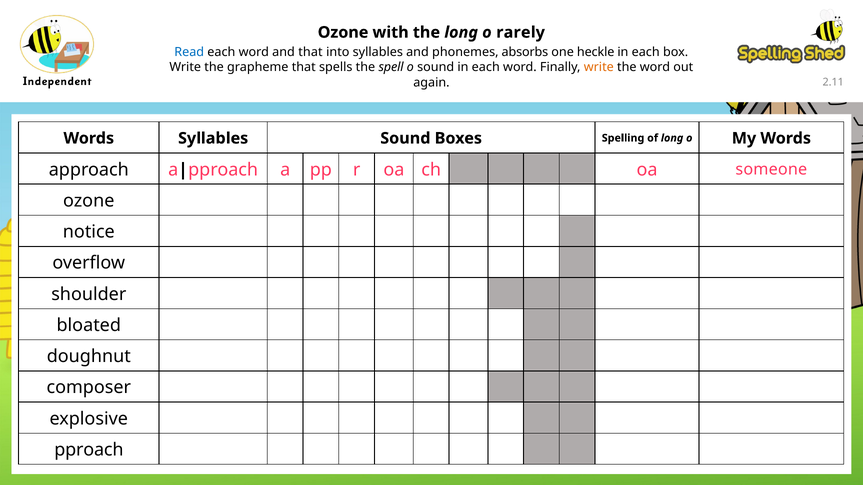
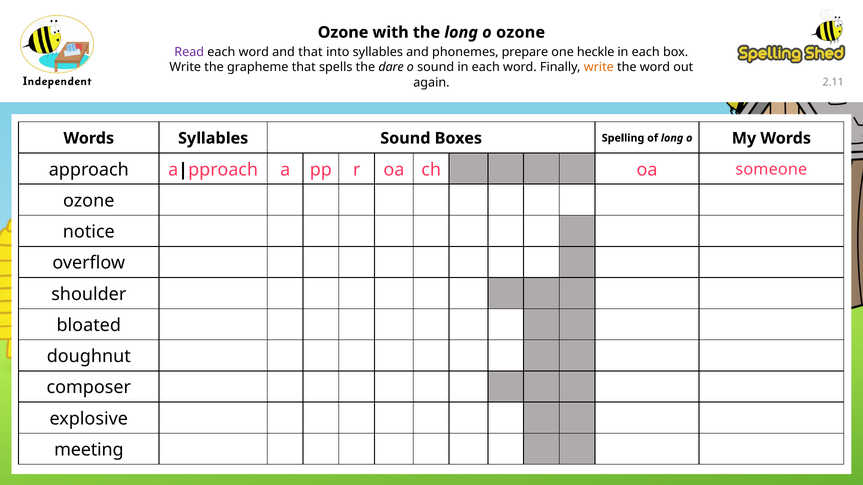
o rarely: rarely -> ozone
Read colour: blue -> purple
absorbs: absorbs -> prepare
spell: spell -> dare
pproach at (89, 450): pproach -> meeting
